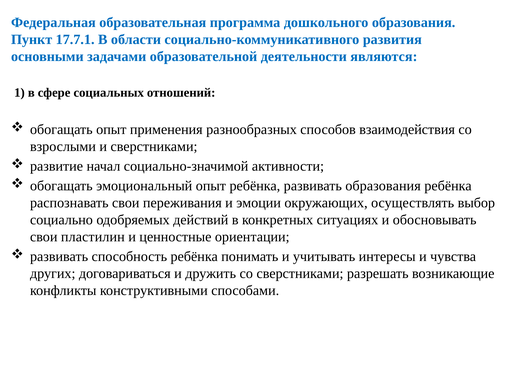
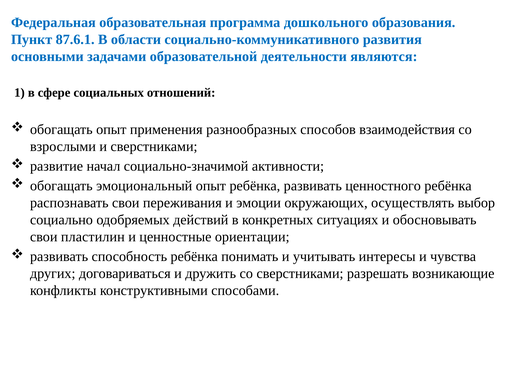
17.7.1: 17.7.1 -> 87.6.1
развивать образования: образования -> ценностного
